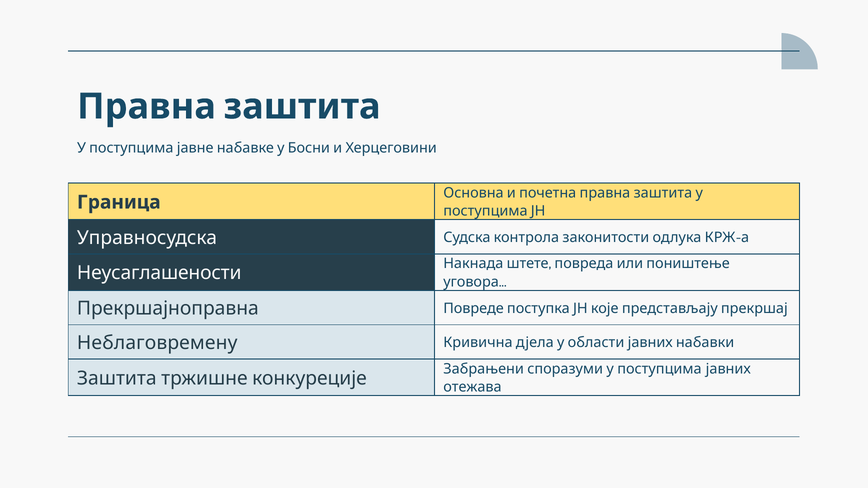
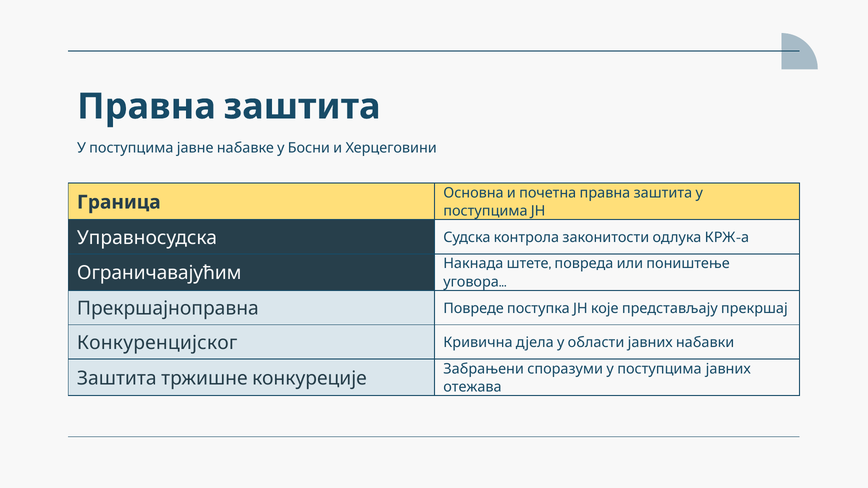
Неусаглашености: Неусаглашености -> Ограничавајућим
Неблаговремену: Неблаговремену -> Конкуренцијског
